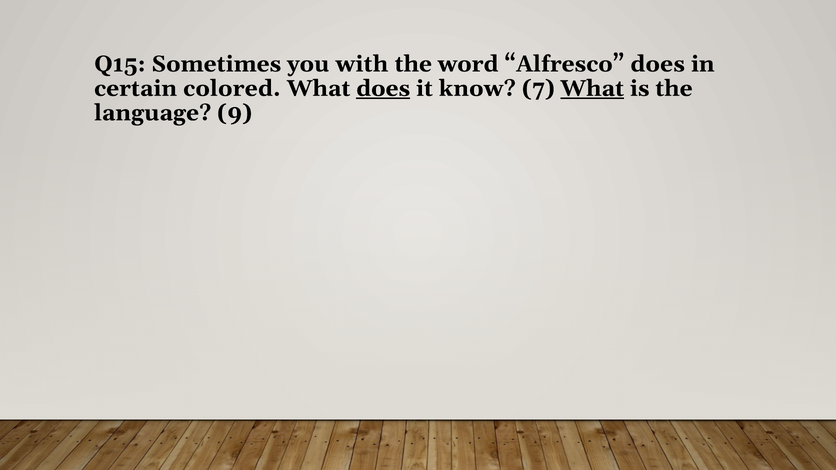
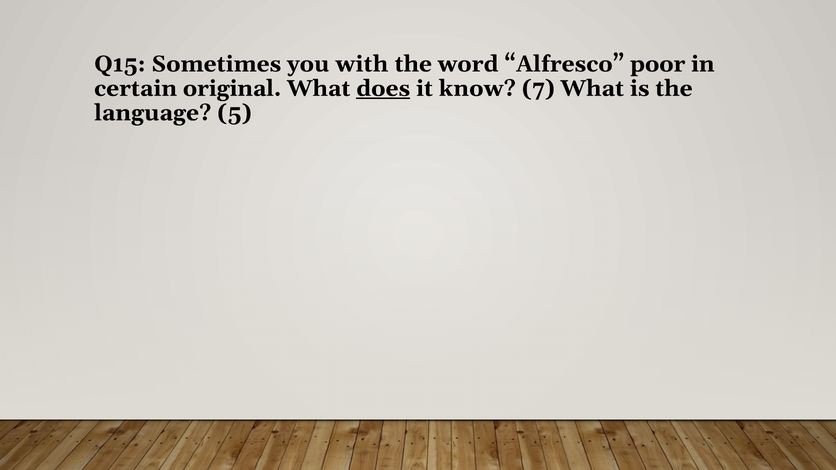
Alfresco does: does -> poor
colored: colored -> original
What at (592, 88) underline: present -> none
9: 9 -> 5
